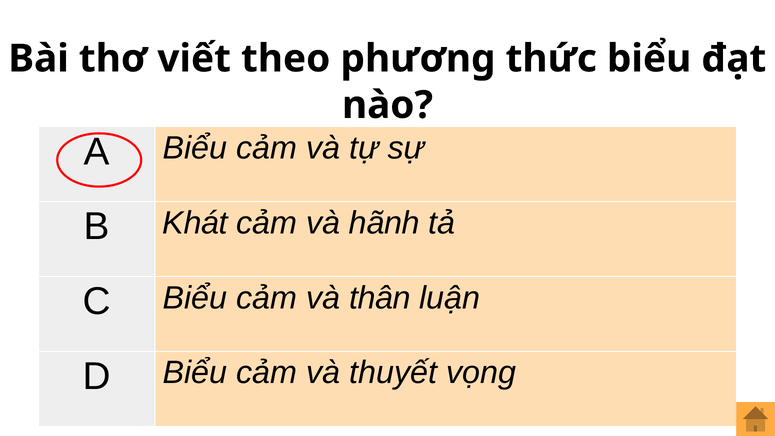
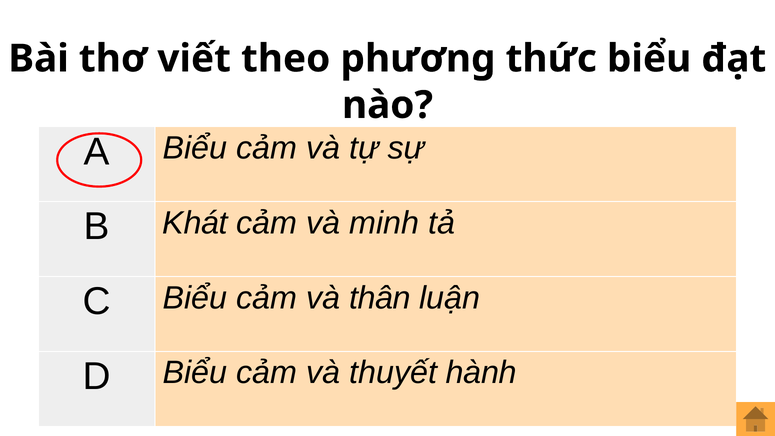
hãnh: hãnh -> minh
vọng: vọng -> hành
